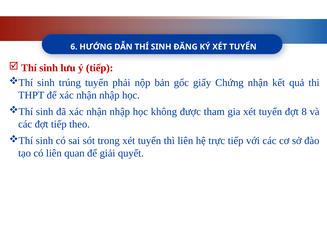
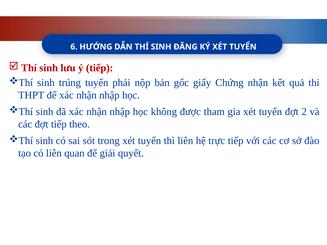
8: 8 -> 2
